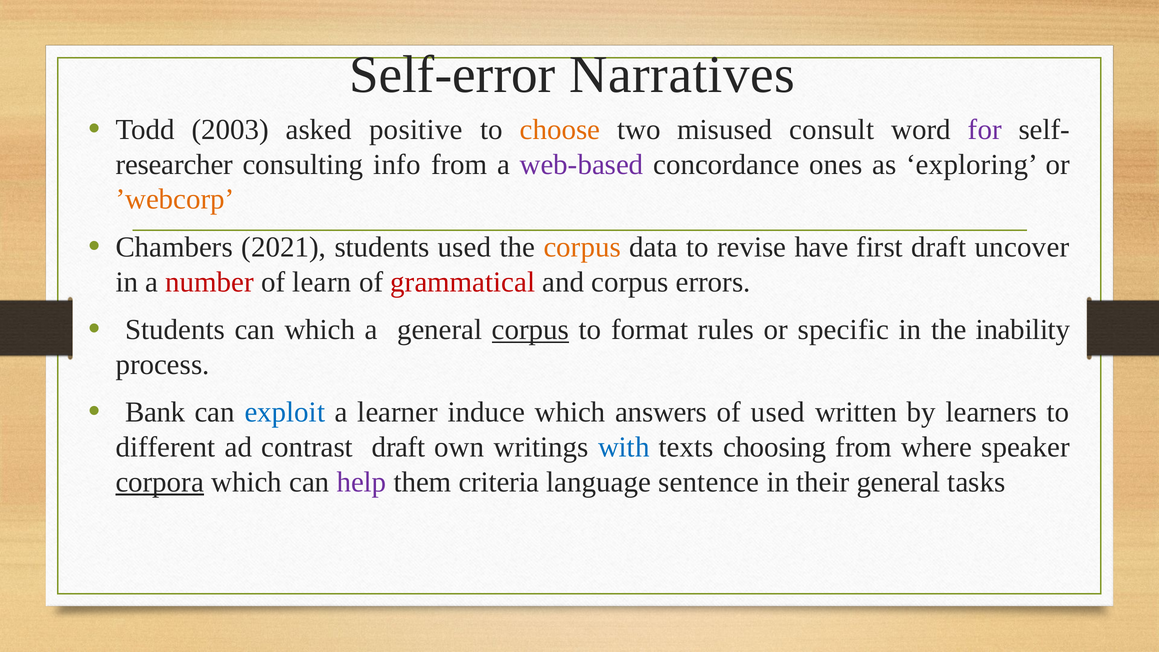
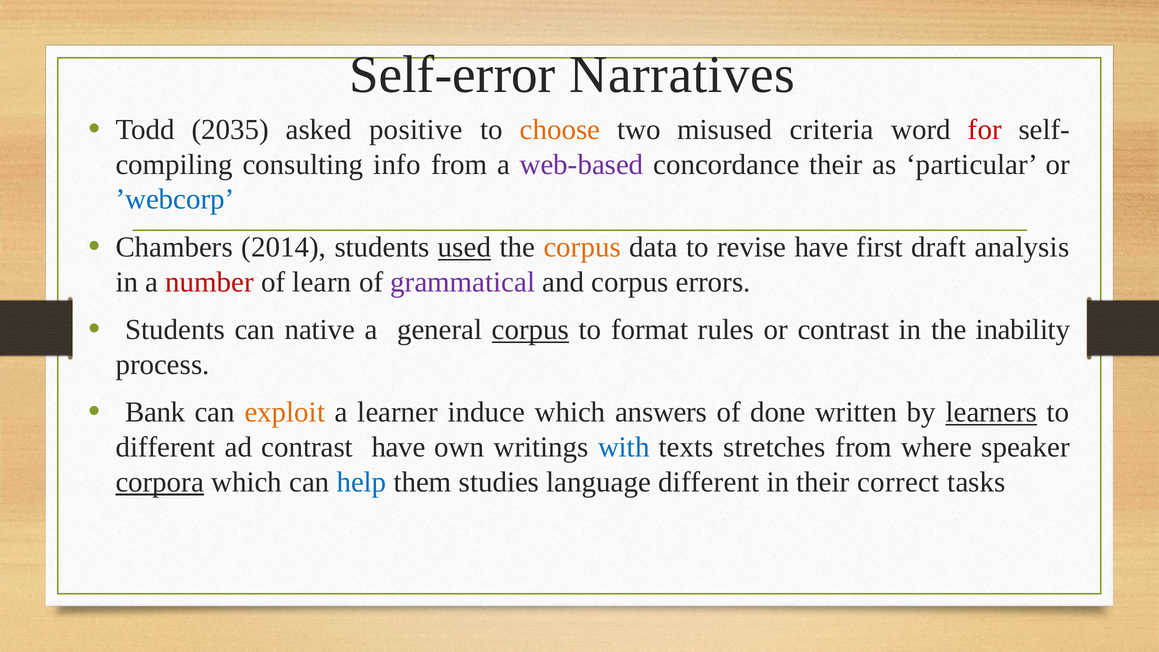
2003: 2003 -> 2035
consult: consult -> criteria
for colour: purple -> red
researcher: researcher -> compiling
concordance ones: ones -> their
exploring: exploring -> particular
’webcorp colour: orange -> blue
2021: 2021 -> 2014
used at (465, 247) underline: none -> present
uncover: uncover -> analysis
grammatical colour: red -> purple
can which: which -> native
or specific: specific -> contrast
exploit colour: blue -> orange
of used: used -> done
learners underline: none -> present
contrast draft: draft -> have
choosing: choosing -> stretches
help colour: purple -> blue
criteria: criteria -> studies
language sentence: sentence -> different
their general: general -> correct
